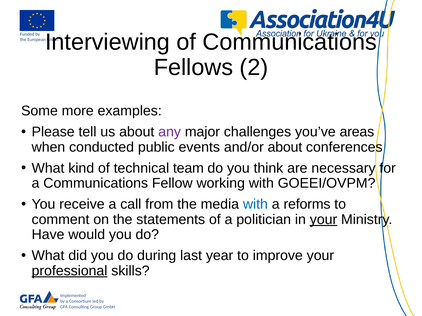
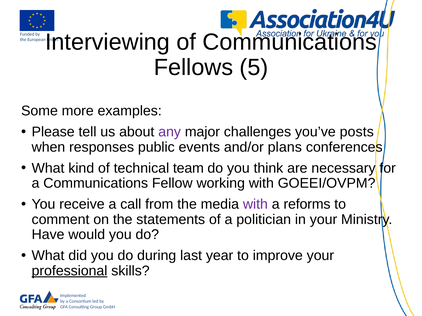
2: 2 -> 5
areas: areas -> posts
conducted: conducted -> responses
and/or about: about -> plans
with at (255, 205) colour: blue -> purple
your at (323, 220) underline: present -> none
